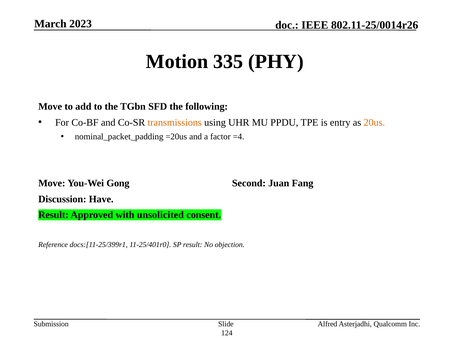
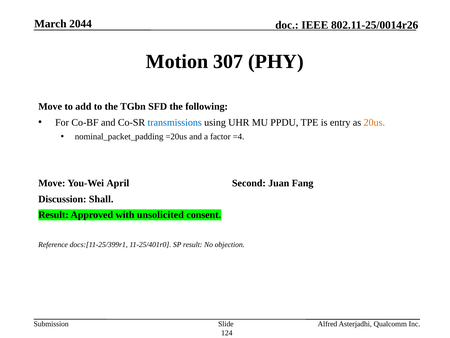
2023: 2023 -> 2044
335: 335 -> 307
transmissions colour: orange -> blue
Gong: Gong -> April
Have: Have -> Shall
